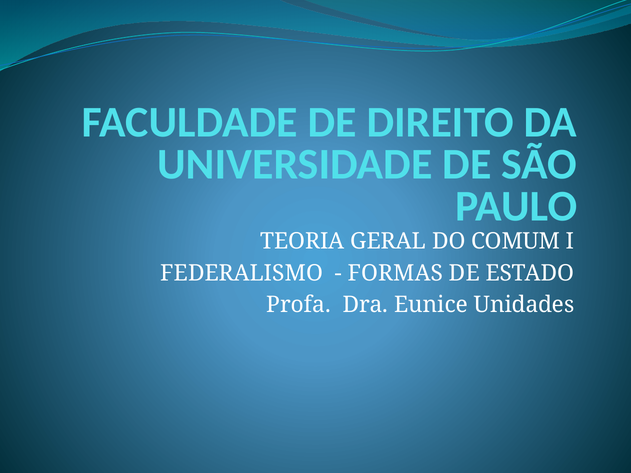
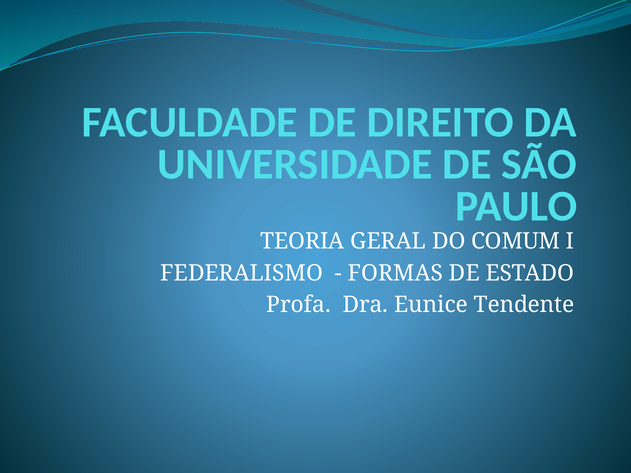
Unidades: Unidades -> Tendente
